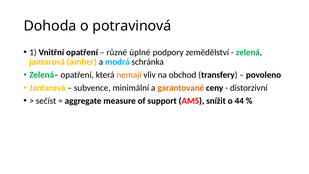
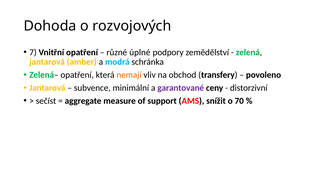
potravinová: potravinová -> rozvojových
1: 1 -> 7
garantované colour: orange -> purple
44: 44 -> 70
